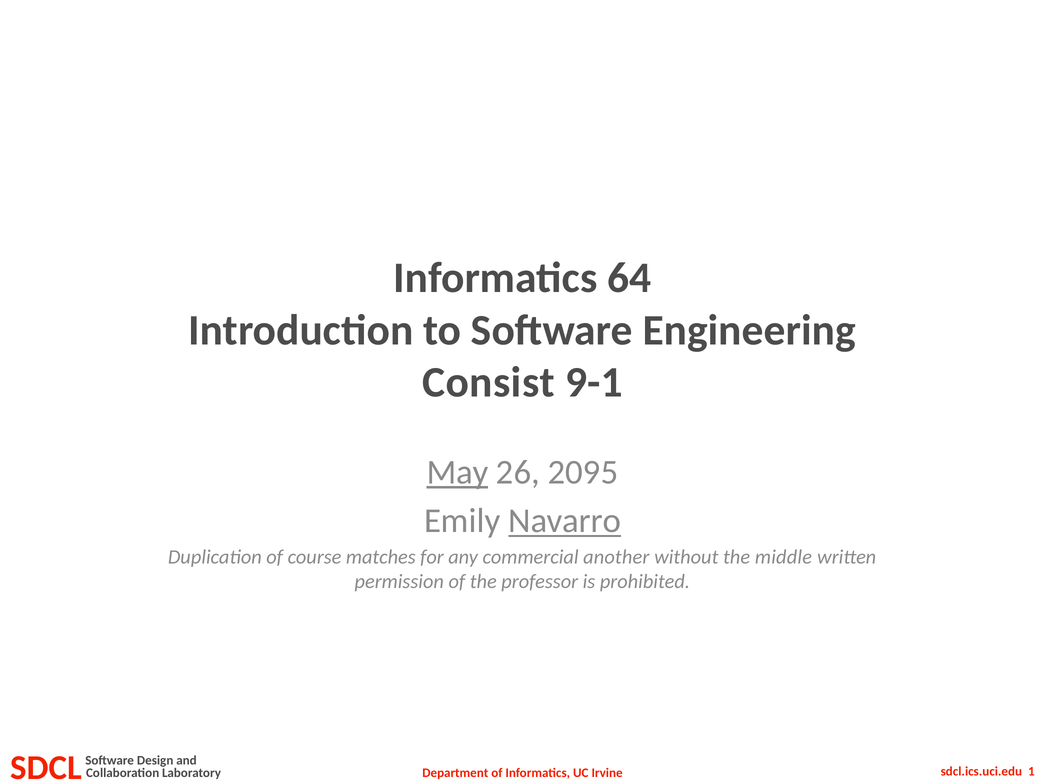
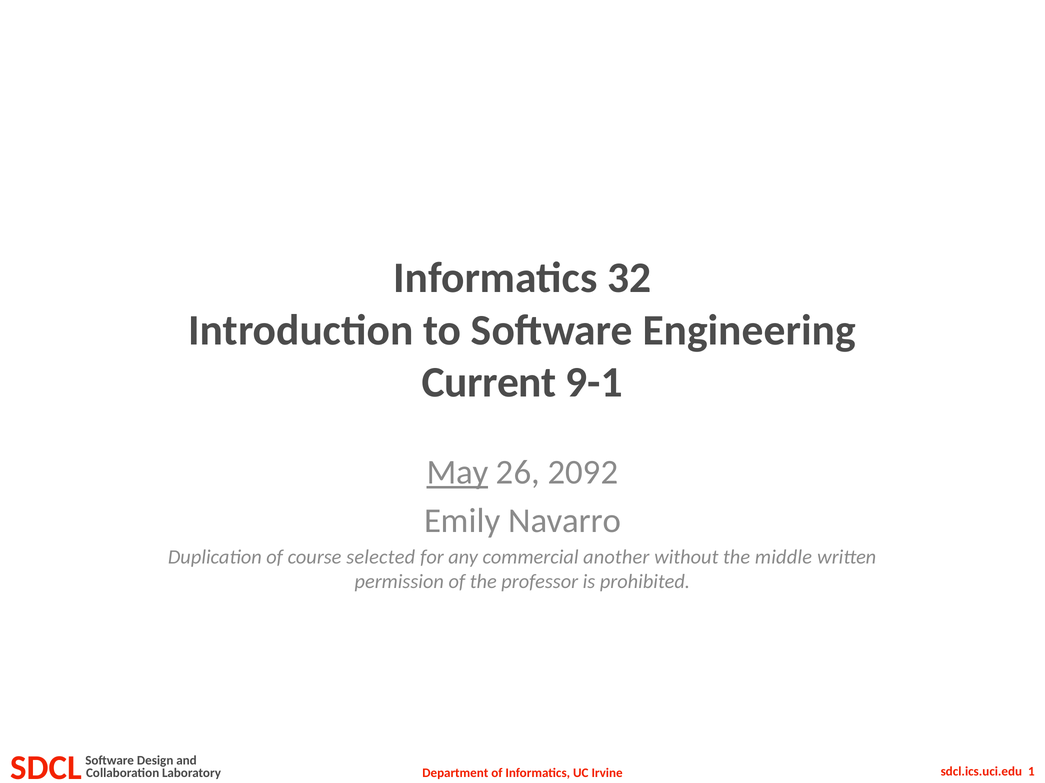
64: 64 -> 32
Consist: Consist -> Current
2095: 2095 -> 2092
Navarro underline: present -> none
matches: matches -> selected
